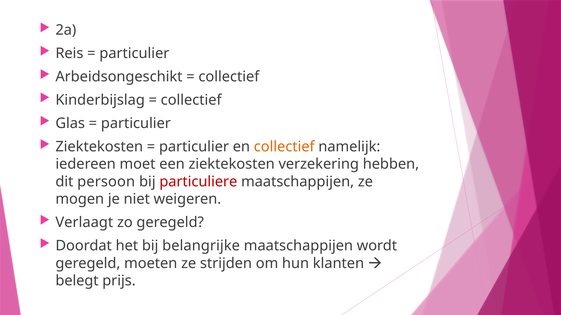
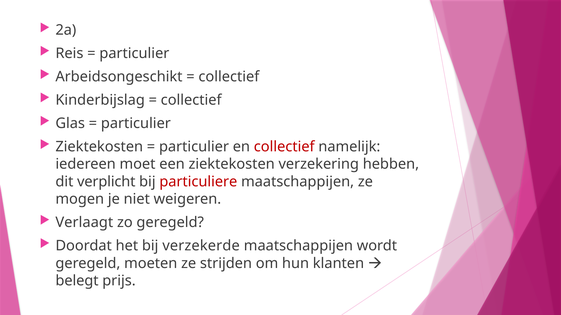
collectief at (284, 147) colour: orange -> red
persoon: persoon -> verplicht
belangrijke: belangrijke -> verzekerde
